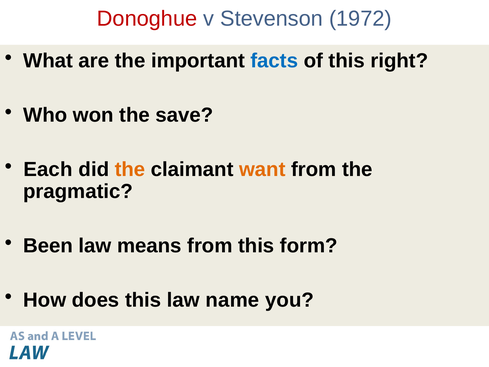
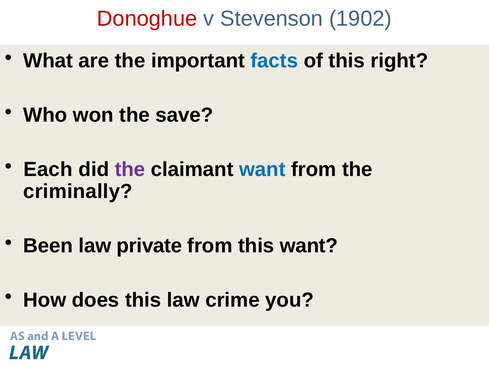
1972: 1972 -> 1902
the at (130, 169) colour: orange -> purple
want at (262, 169) colour: orange -> blue
pragmatic: pragmatic -> criminally
means: means -> private
this form: form -> want
name: name -> crime
